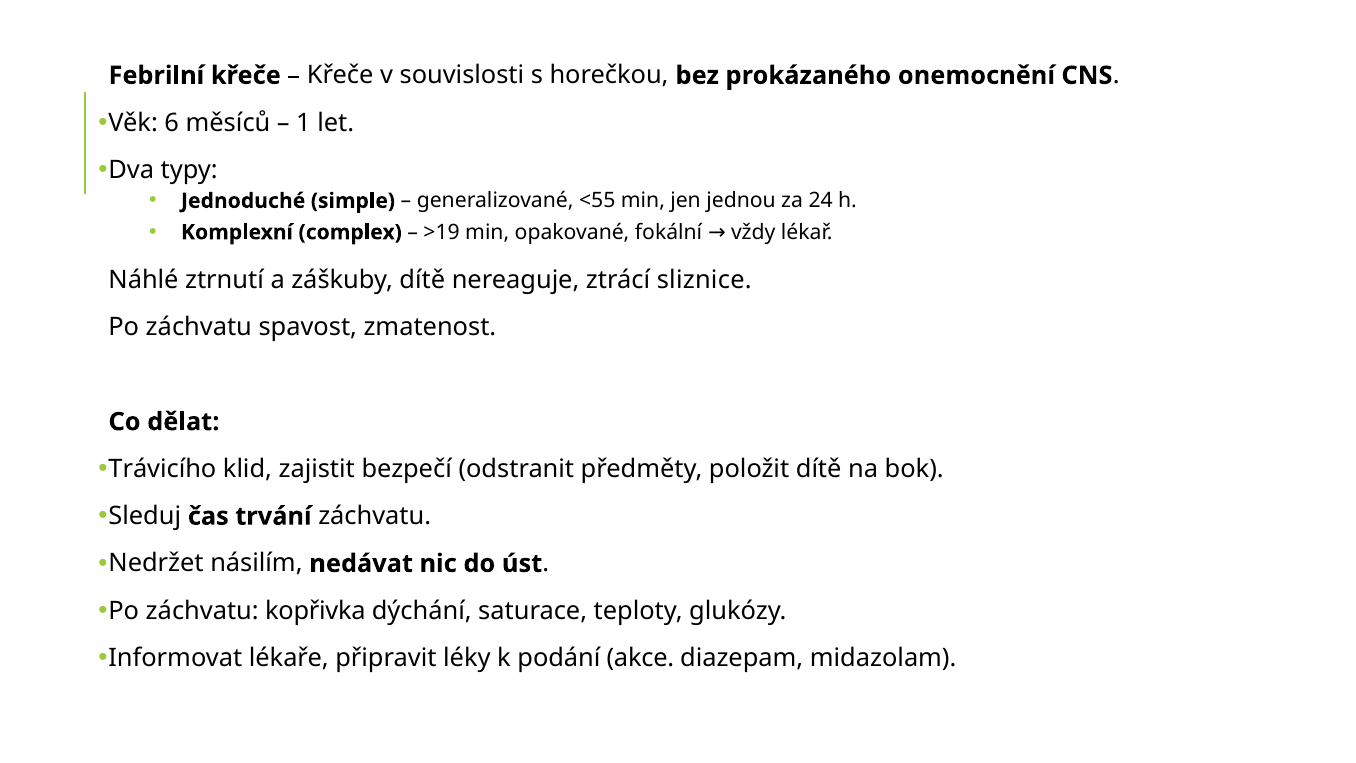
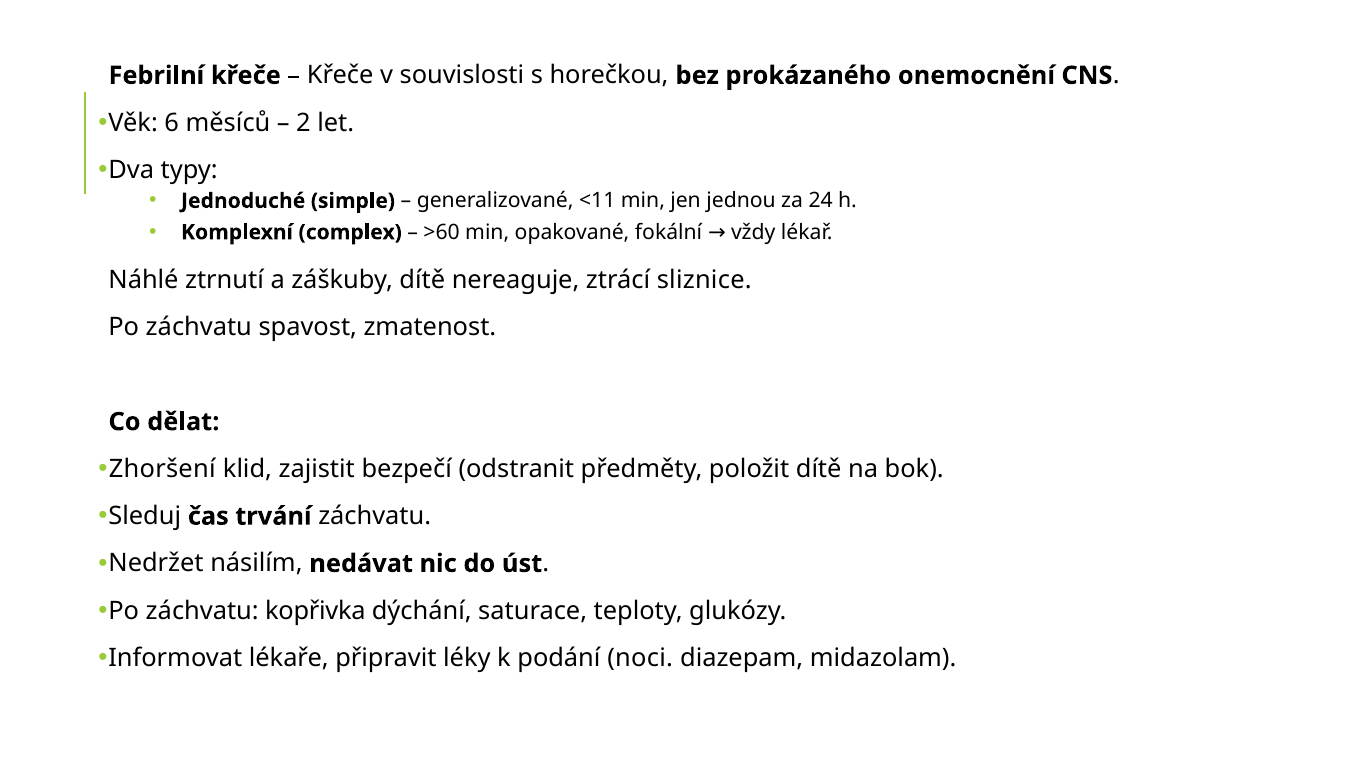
1: 1 -> 2
<55: <55 -> <11
>19: >19 -> >60
Trávicího: Trávicího -> Zhoršení
akce: akce -> noci
